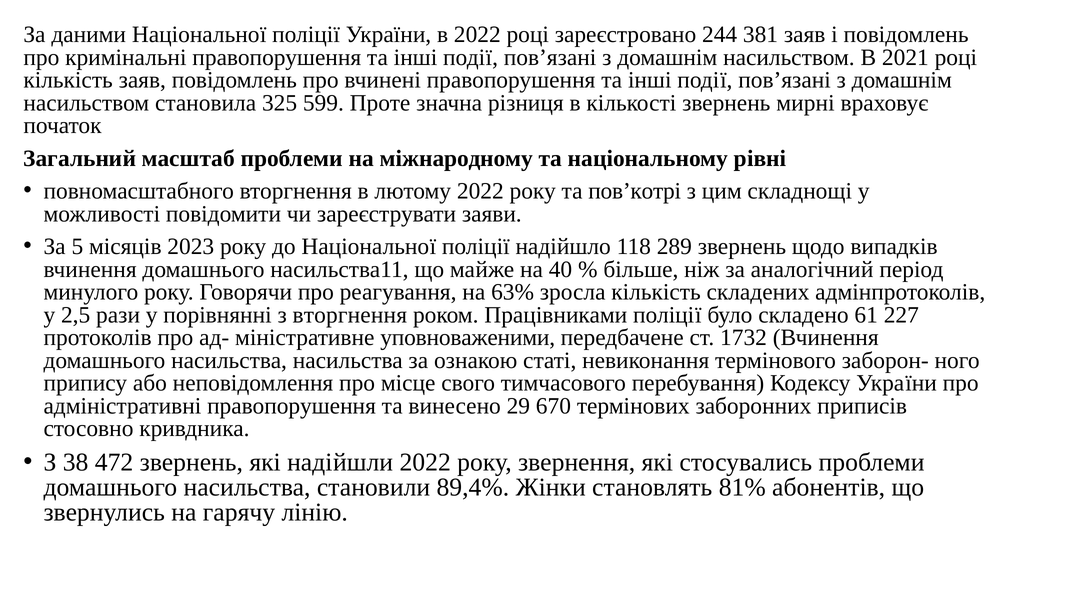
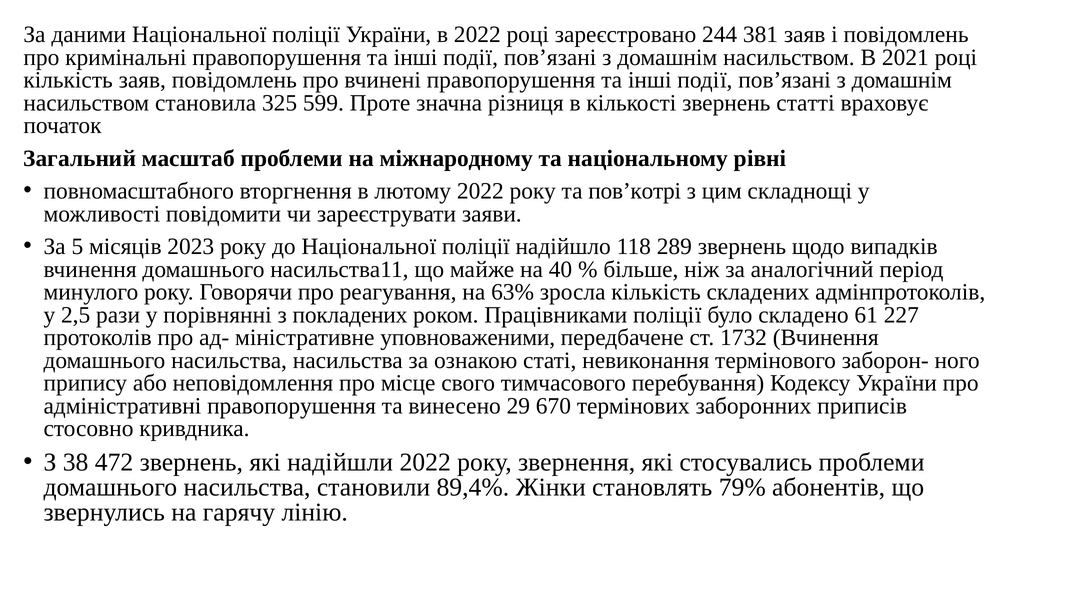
мирні: мирні -> статті
з вторгнення: вторгнення -> покладених
81%: 81% -> 79%
